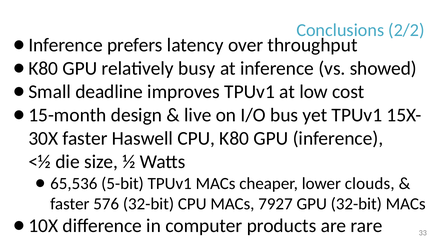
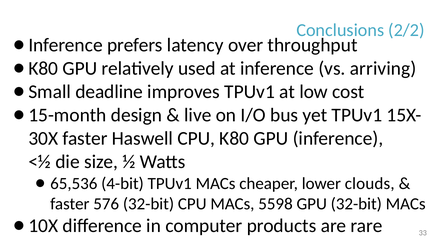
busy: busy -> used
showed: showed -> arriving
5-bit: 5-bit -> 4-bit
7927: 7927 -> 5598
